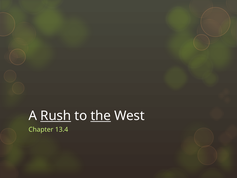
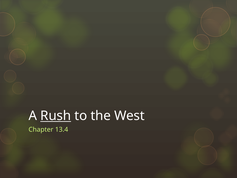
the underline: present -> none
